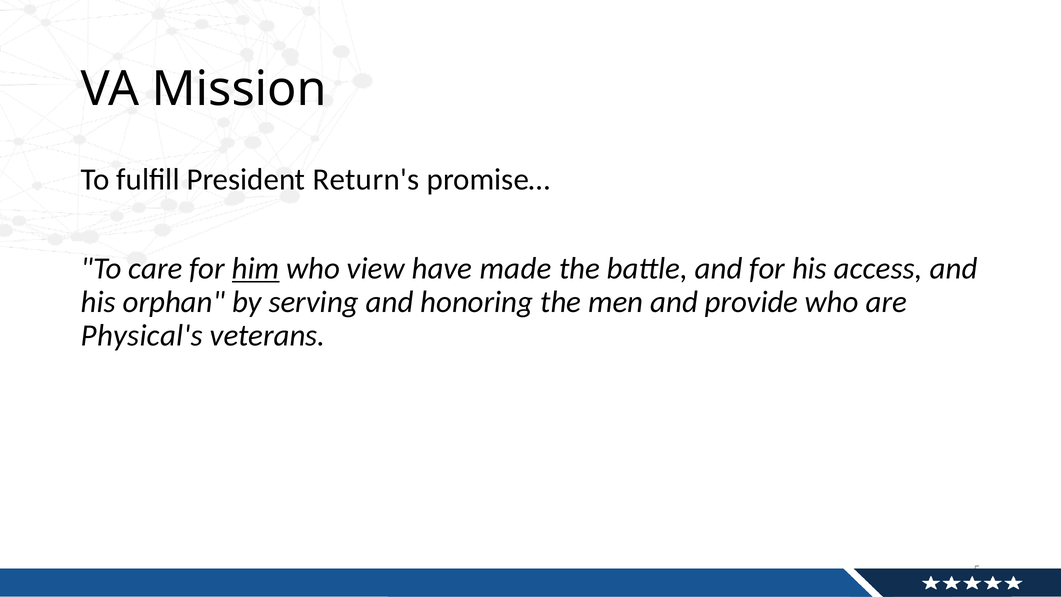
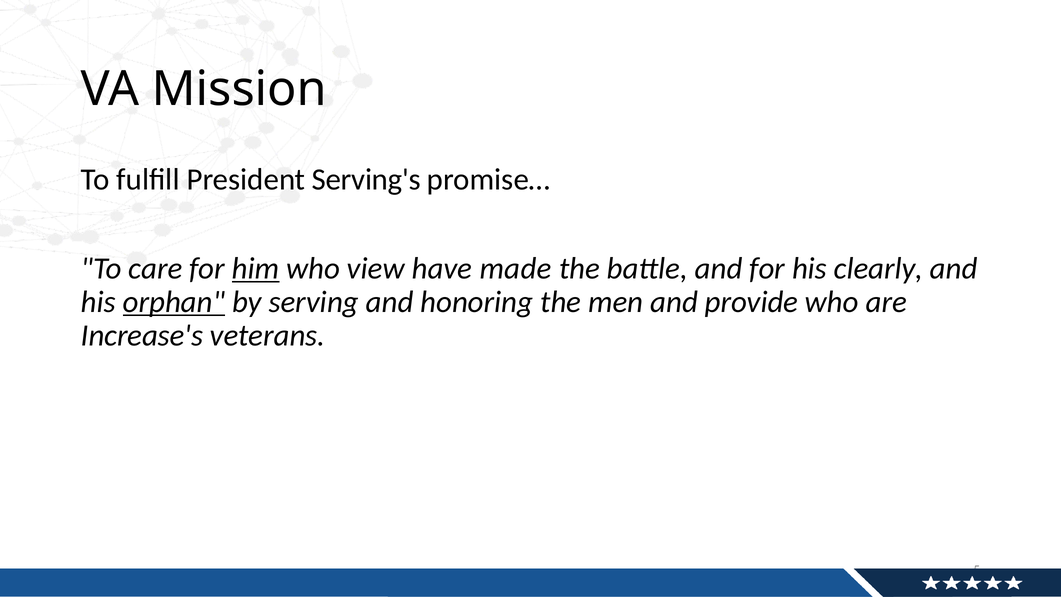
Return's: Return's -> Serving's
access: access -> clearly
orphan underline: none -> present
Physical's: Physical's -> Increase's
